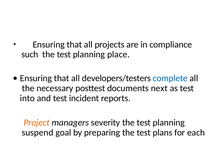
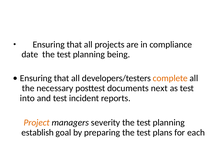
such: such -> date
place: place -> being
complete colour: blue -> orange
suspend: suspend -> establish
